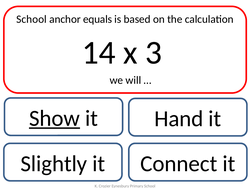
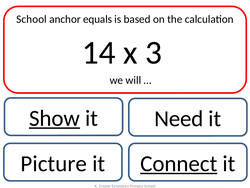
Hand: Hand -> Need
Slightly: Slightly -> Picture
Connect underline: none -> present
